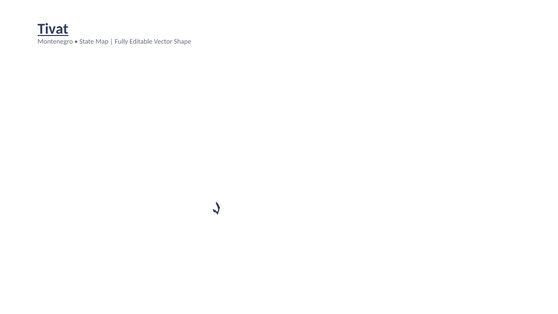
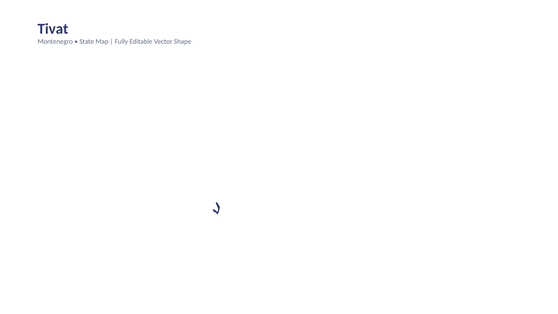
Tivat underline: present -> none
